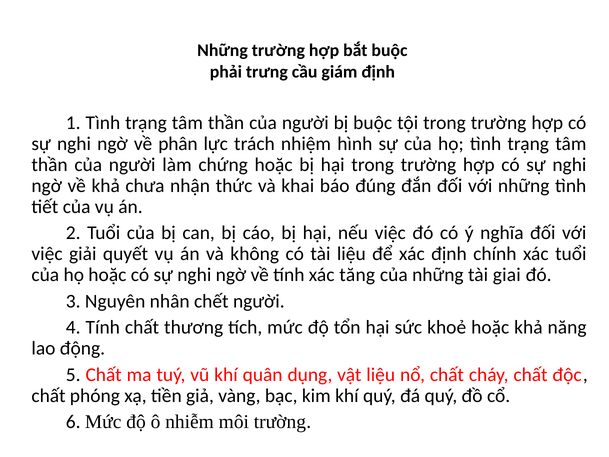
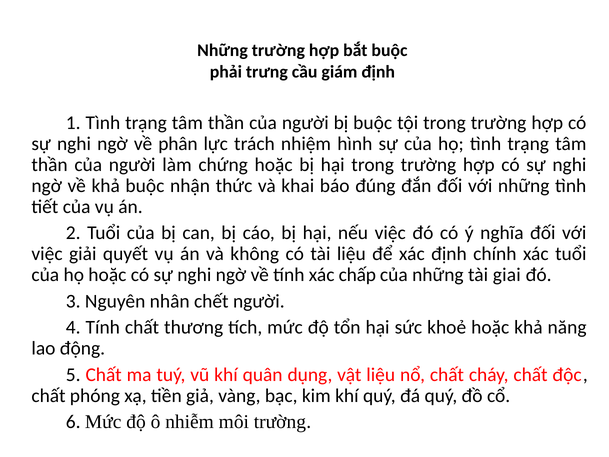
khả chưa: chưa -> buộc
tăng: tăng -> chấp
